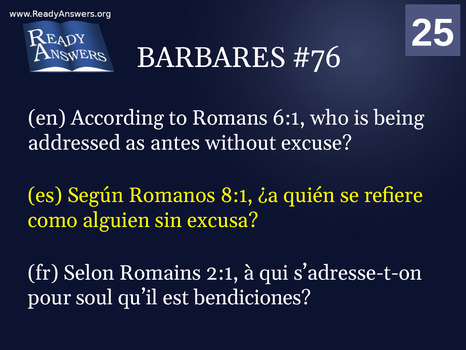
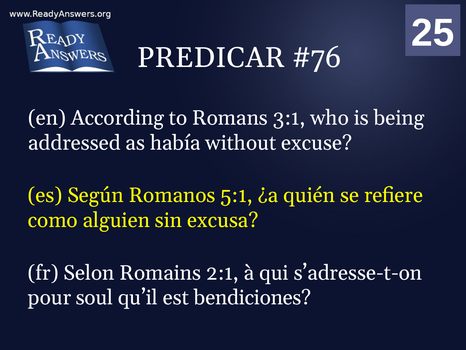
BARBARES: BARBARES -> PREDICAR
6:1: 6:1 -> 3:1
antes: antes -> había
8:1: 8:1 -> 5:1
